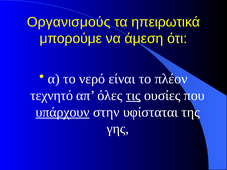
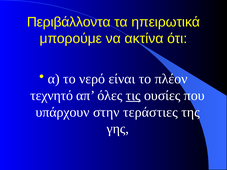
Οργανισμούς: Οργανισμούς -> Περιβάλλοντα
άμεση: άμεση -> ακτίνα
υπάρχουν underline: present -> none
υφίσταται: υφίσταται -> τεράστιες
